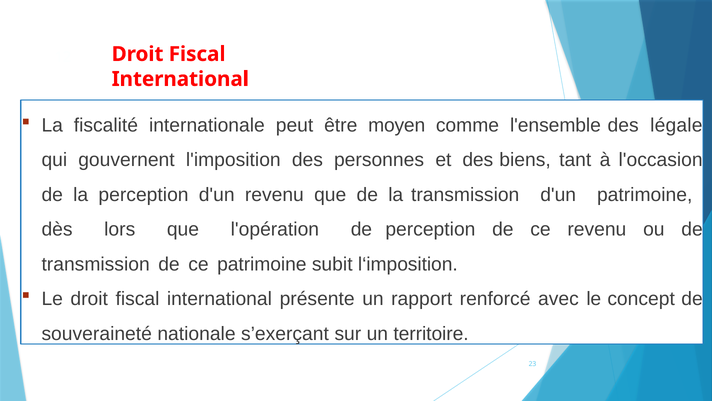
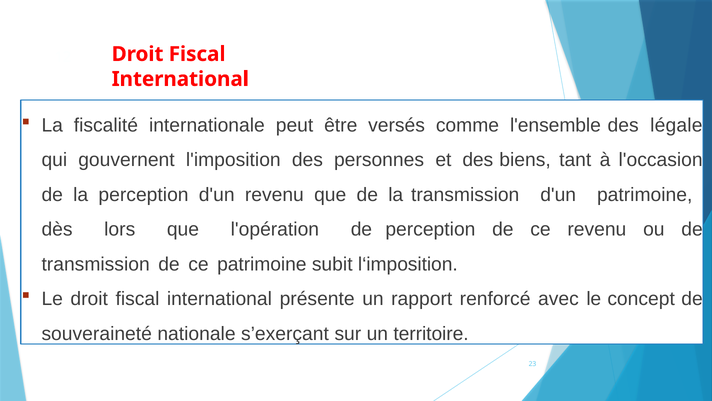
moyen: moyen -> versés
